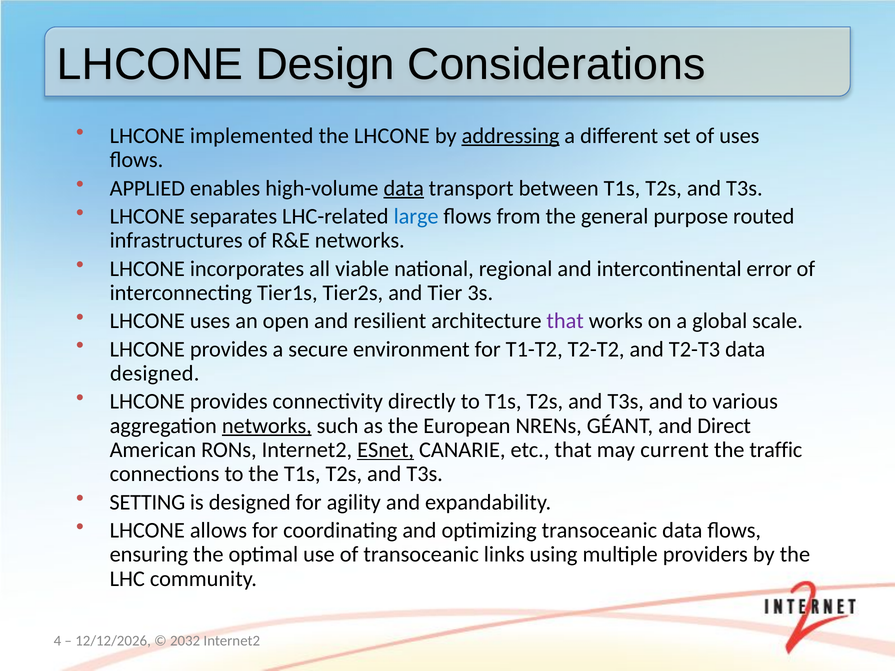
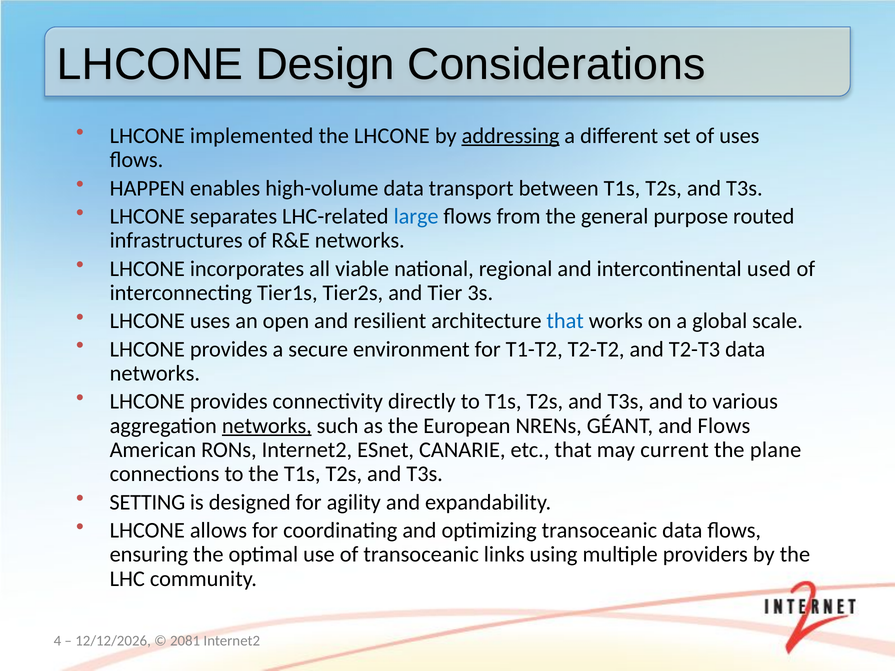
APPLIED: APPLIED -> HAPPEN
data at (404, 188) underline: present -> none
error: error -> used
that at (565, 321) colour: purple -> blue
designed at (155, 373): designed -> networks
and Direct: Direct -> Flows
ESnet underline: present -> none
traffic: traffic -> plane
2032: 2032 -> 2081
